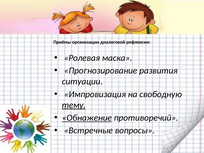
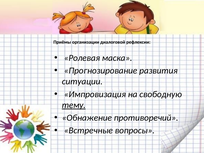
Обнажение underline: present -> none
